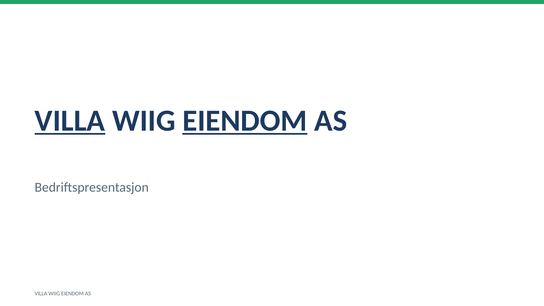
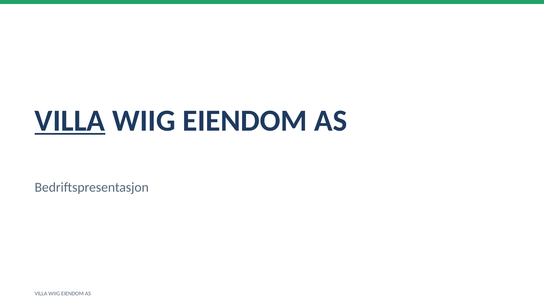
EIENDOM at (245, 121) underline: present -> none
